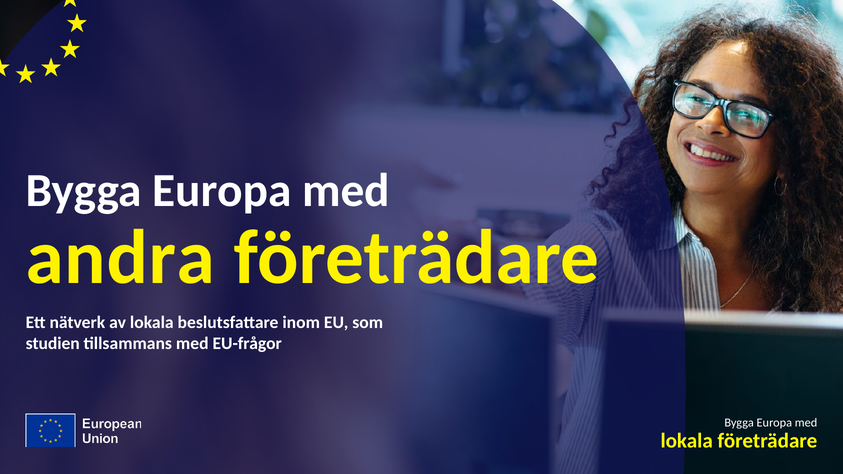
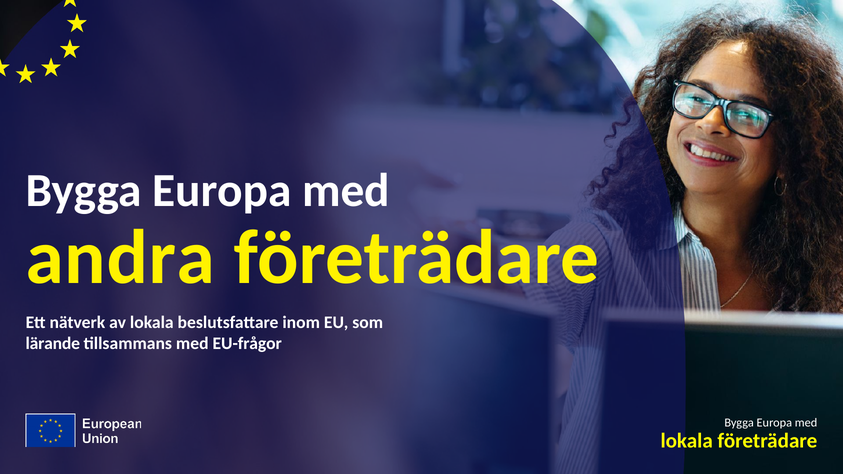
studien: studien -> lärande
